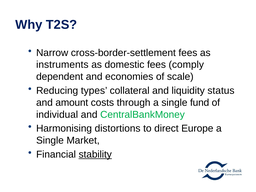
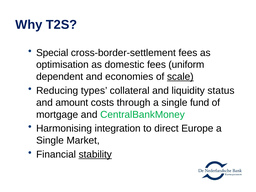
Narrow: Narrow -> Special
instruments: instruments -> optimisation
comply: comply -> uniform
scale underline: none -> present
individual: individual -> mortgage
distortions: distortions -> integration
